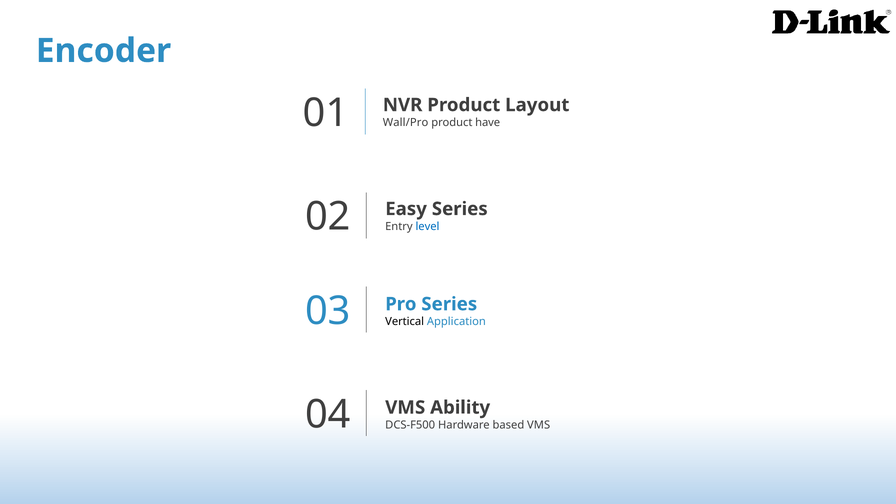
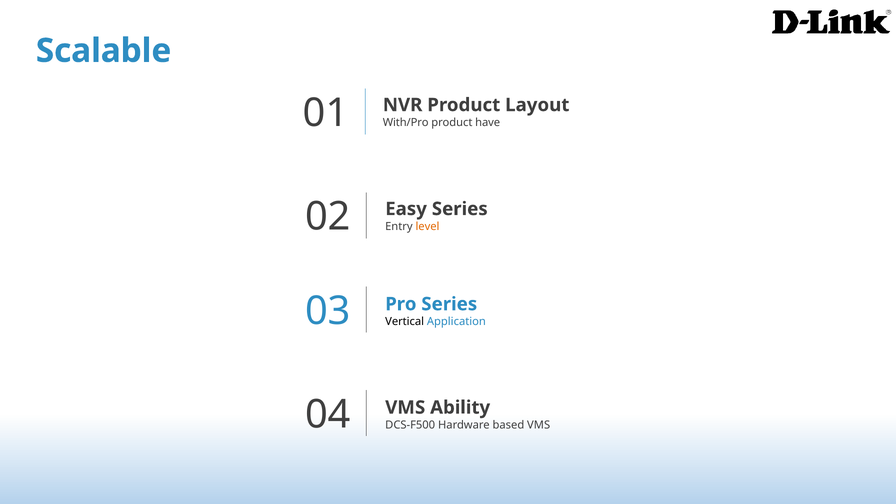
Encoder: Encoder -> Scalable
Wall/Pro: Wall/Pro -> With/Pro
level colour: blue -> orange
